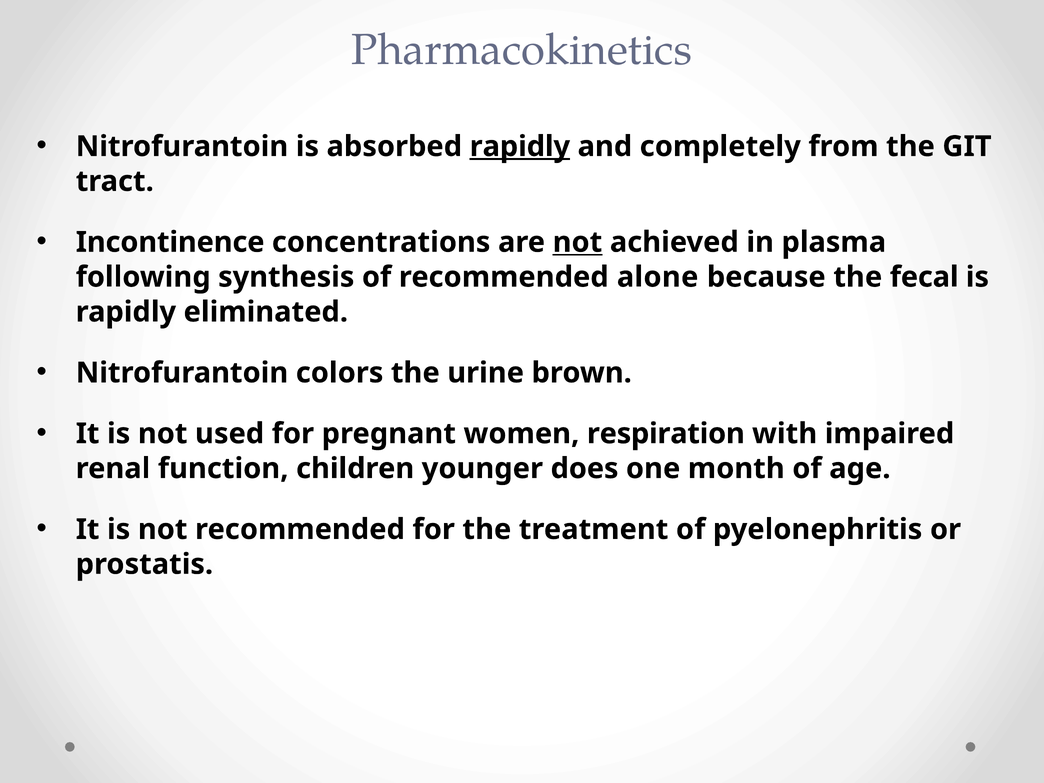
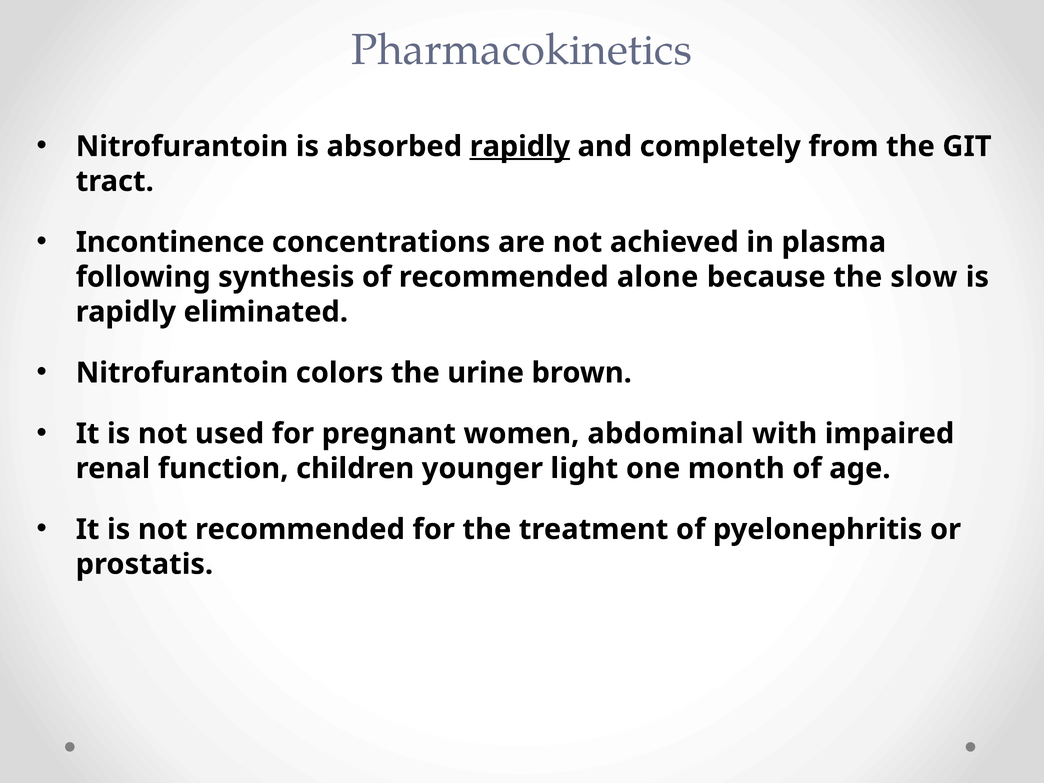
not at (577, 242) underline: present -> none
fecal: fecal -> slow
respiration: respiration -> abdominal
does: does -> light
